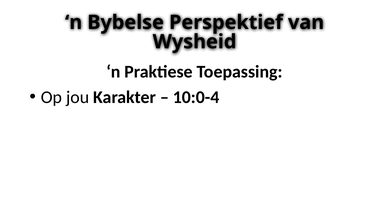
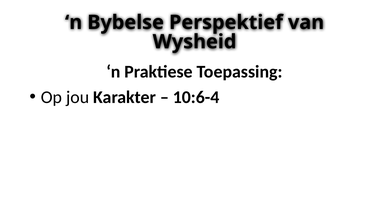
10:0-4: 10:0-4 -> 10:6-4
